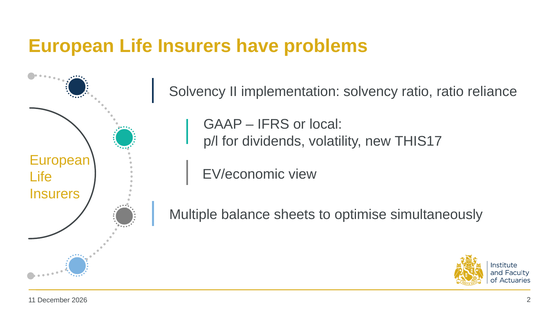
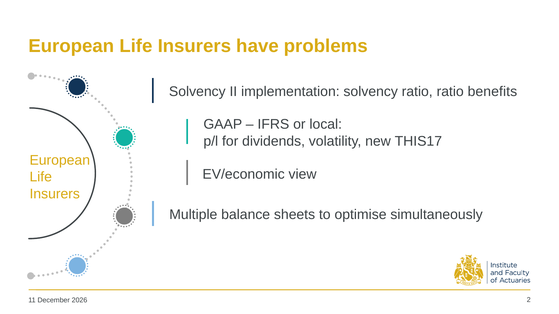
reliance: reliance -> benefits
